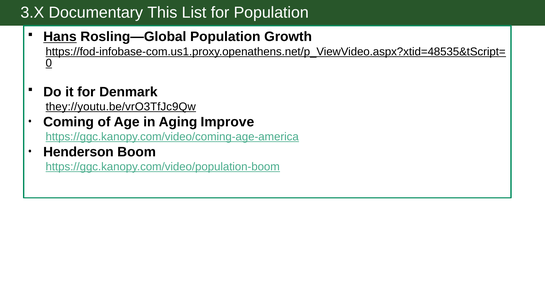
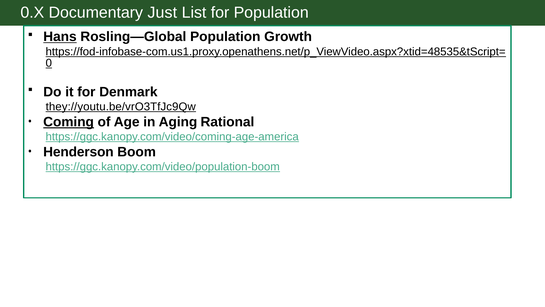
3.X: 3.X -> 0.X
This: This -> Just
Coming underline: none -> present
Improve: Improve -> Rational
